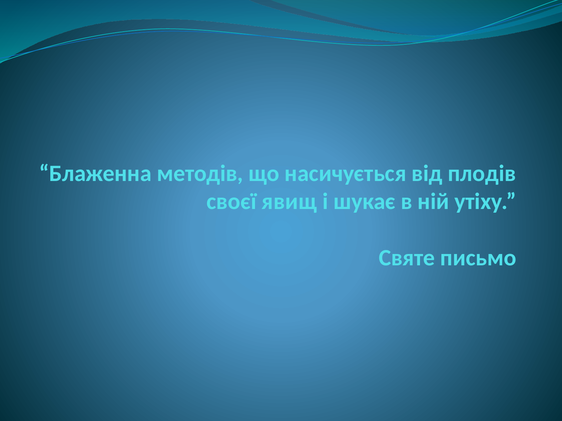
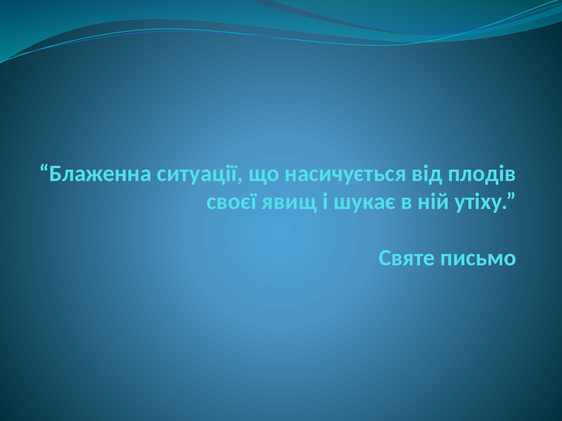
методів: методів -> ситуації
